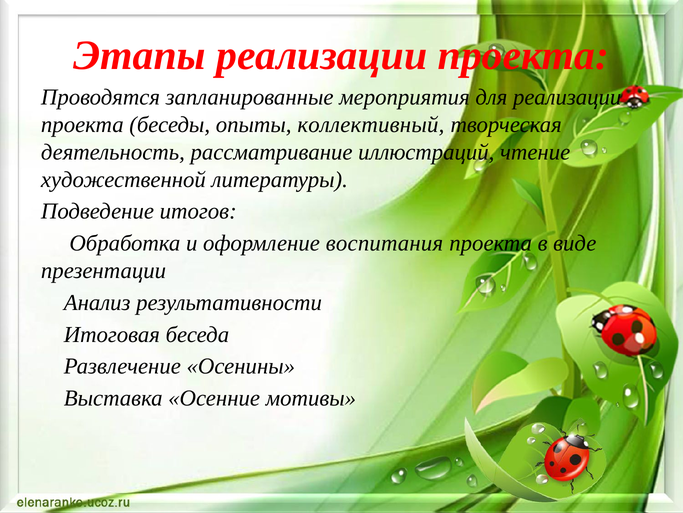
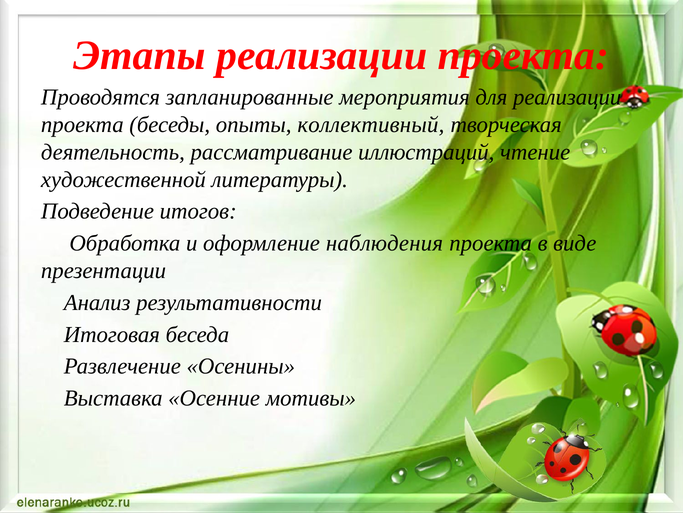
воспитания: воспитания -> наблюдения
